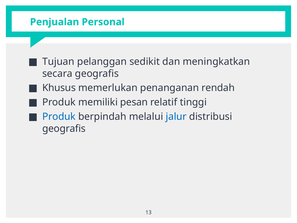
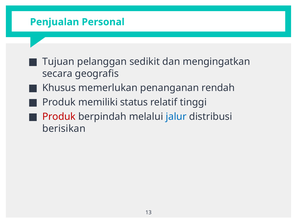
meningkatkan: meningkatkan -> mengingatkan
pesan: pesan -> status
Produk at (59, 117) colour: blue -> red
geografis at (64, 128): geografis -> berisikan
